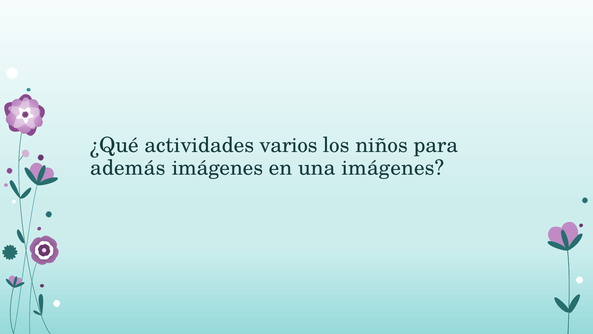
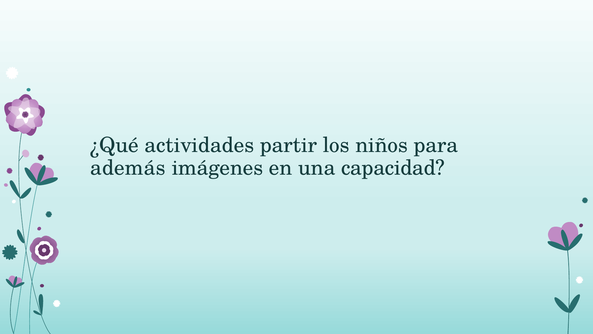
varios: varios -> partir
una imágenes: imágenes -> capacidad
